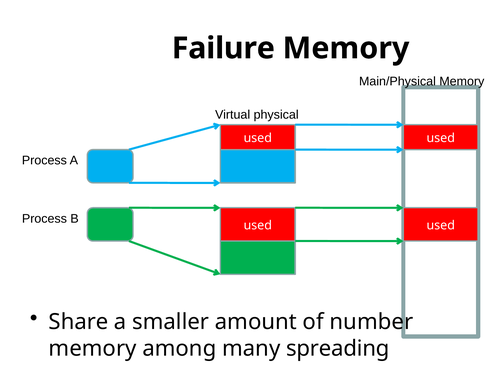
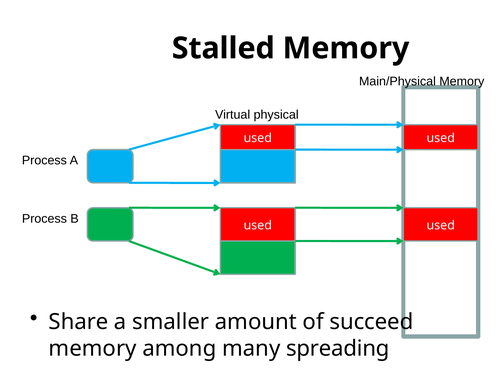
Failure: Failure -> Stalled
number: number -> succeed
